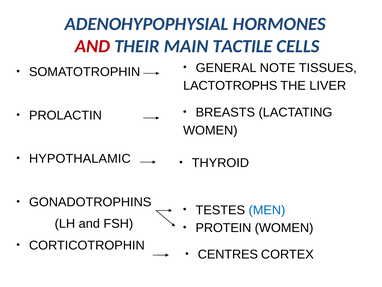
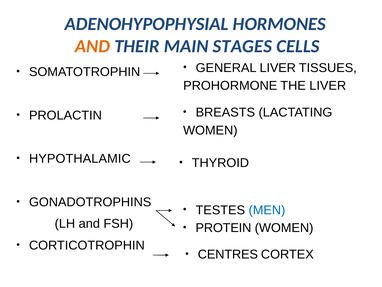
AND at (93, 46) colour: red -> orange
TACTILE: TACTILE -> STAGES
GENERAL NOTE: NOTE -> LIVER
LACTOTROPHS: LACTOTROPHS -> PROHORMONE
